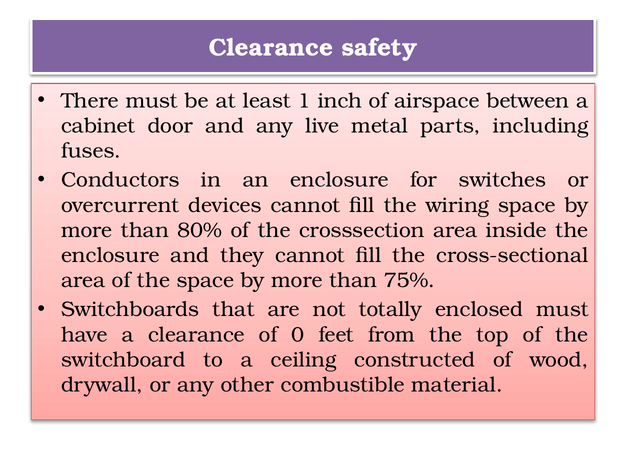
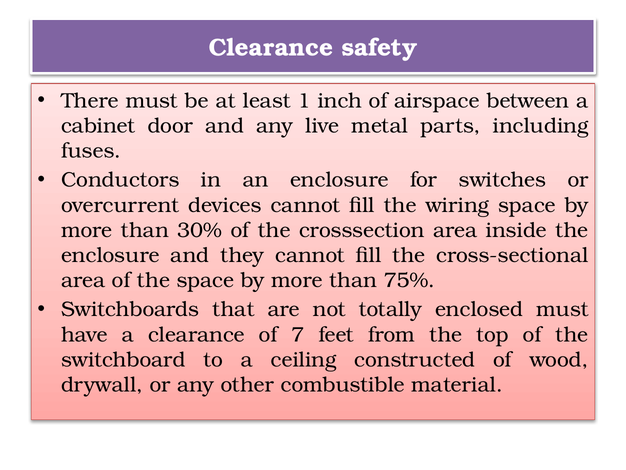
80%: 80% -> 30%
0: 0 -> 7
